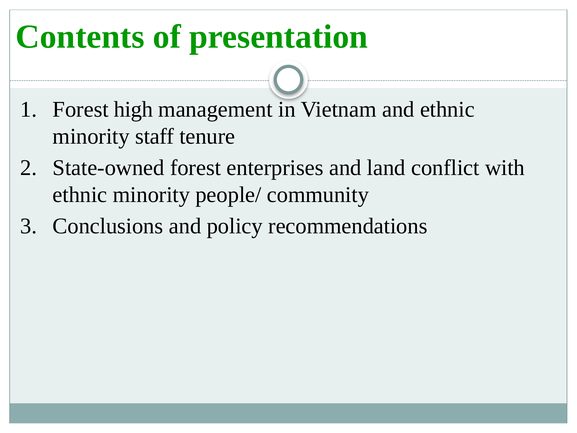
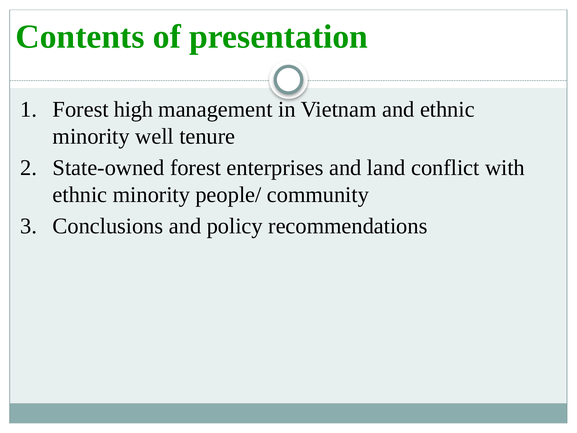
staff: staff -> well
